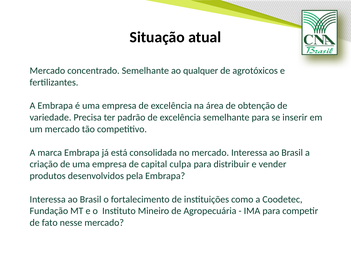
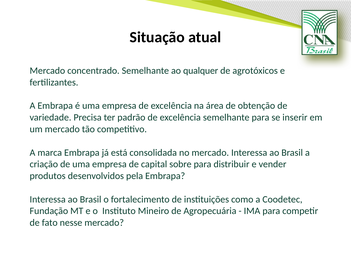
culpa: culpa -> sobre
